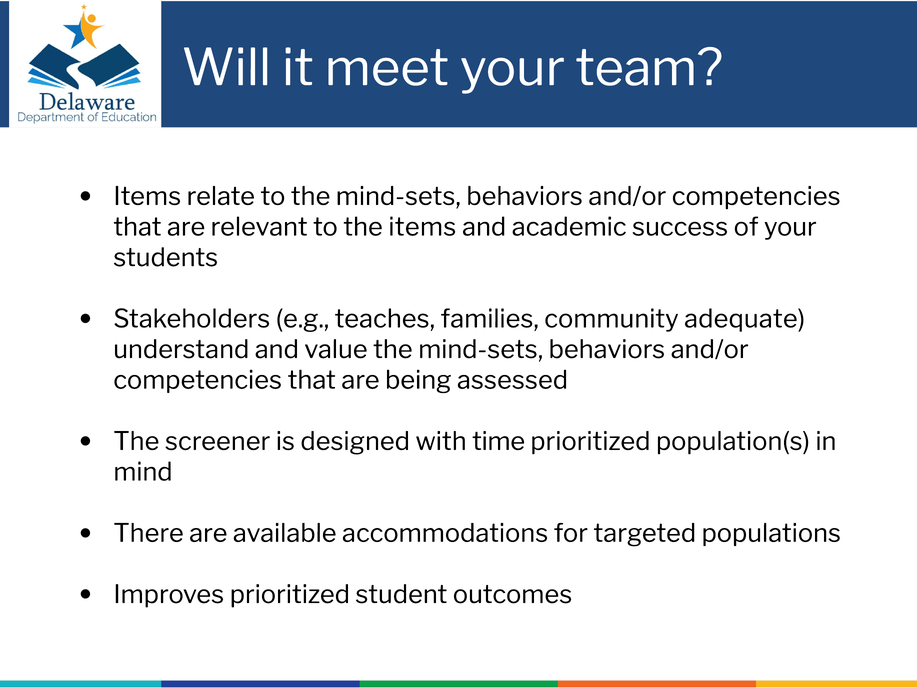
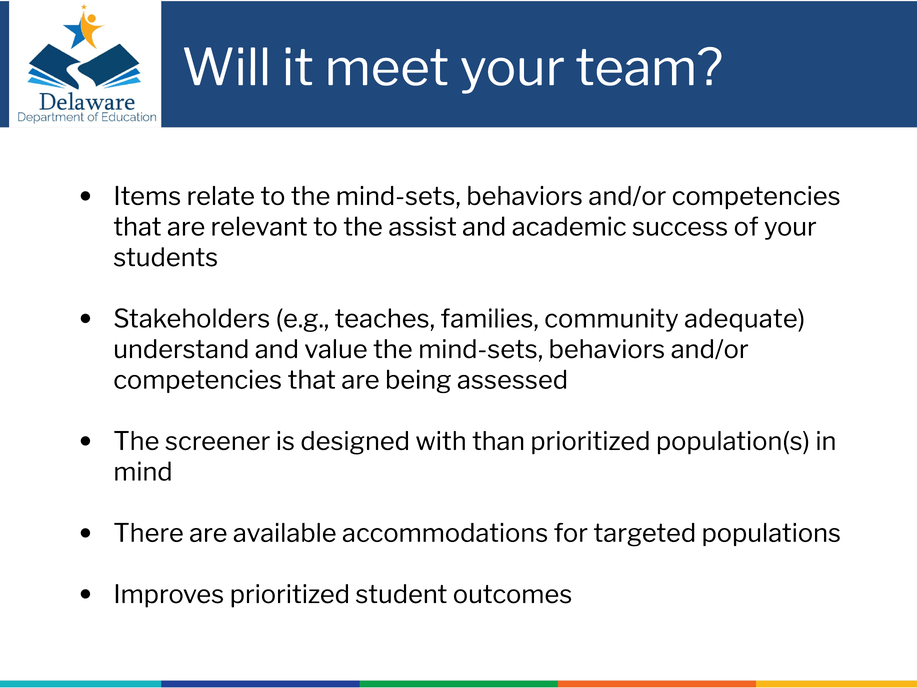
the items: items -> assist
time: time -> than
